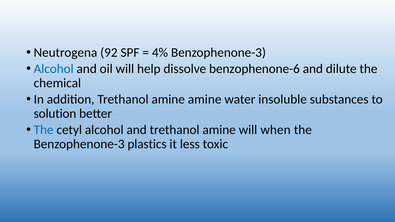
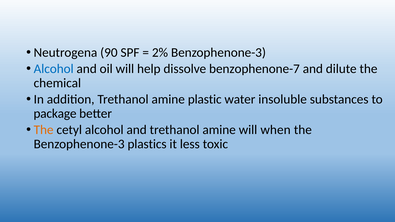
92: 92 -> 90
4%: 4% -> 2%
benzophenone-6: benzophenone-6 -> benzophenone-7
amine amine: amine -> plastic
solution: solution -> package
The at (44, 130) colour: blue -> orange
